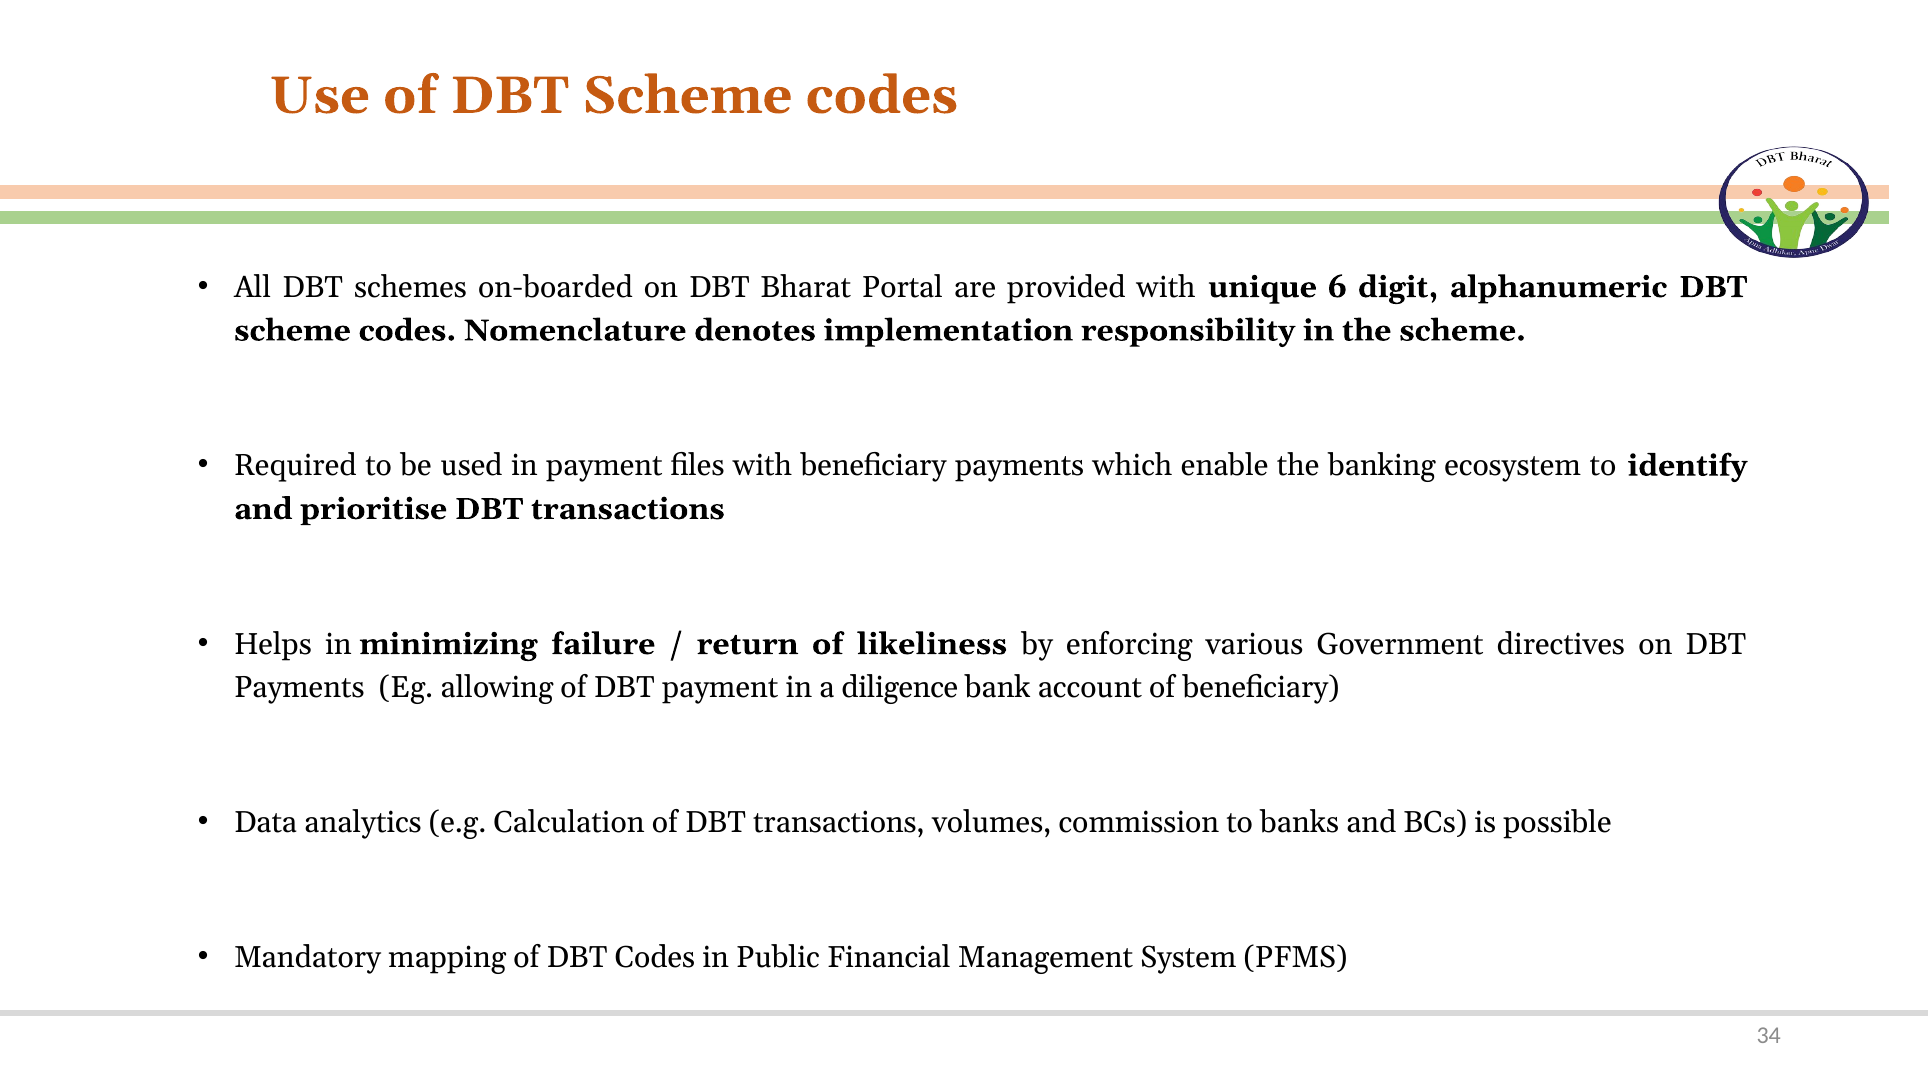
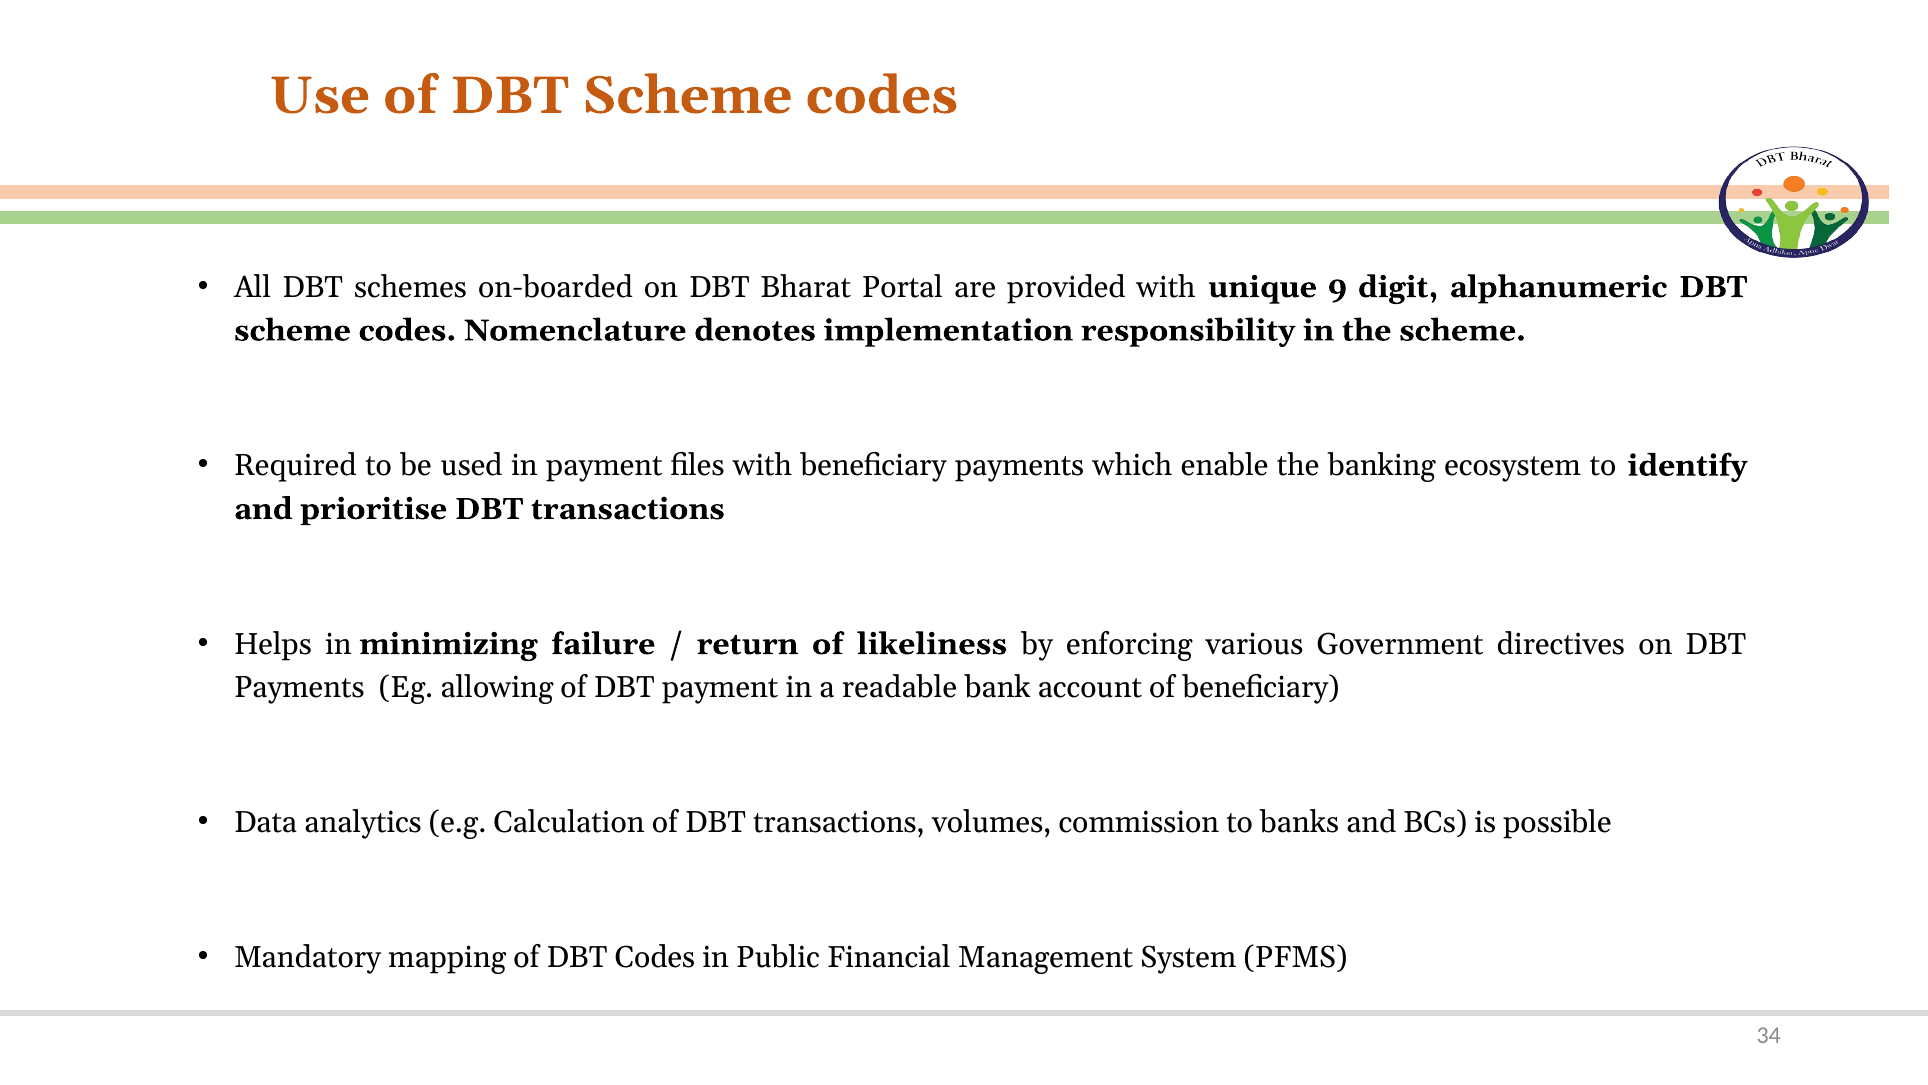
6: 6 -> 9
diligence: diligence -> readable
